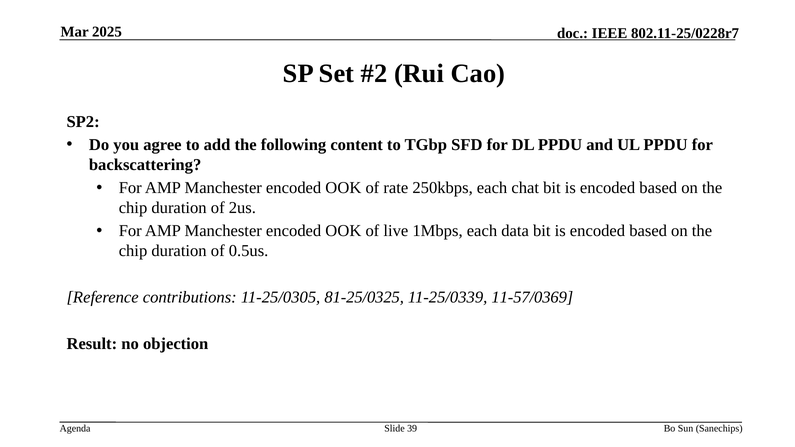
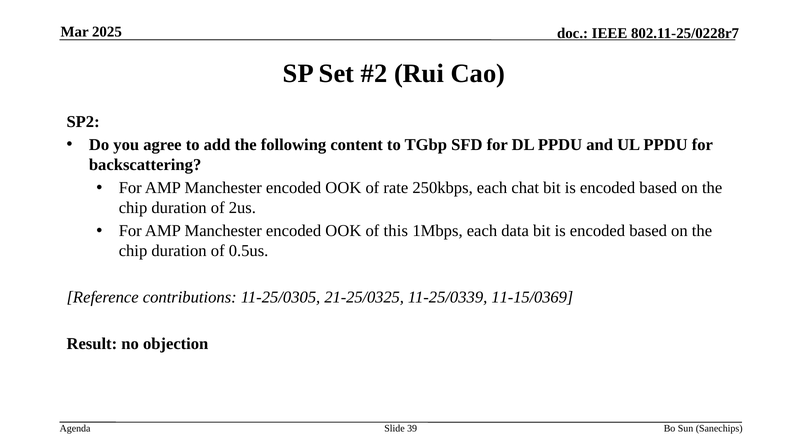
live: live -> this
81-25/0325: 81-25/0325 -> 21-25/0325
11-57/0369: 11-57/0369 -> 11-15/0369
